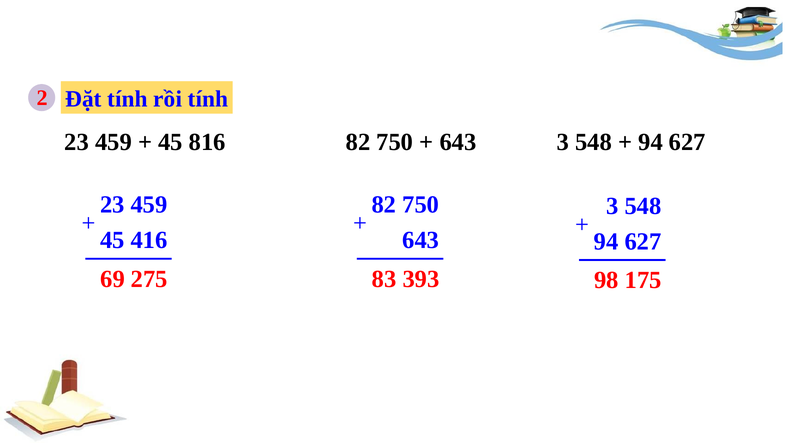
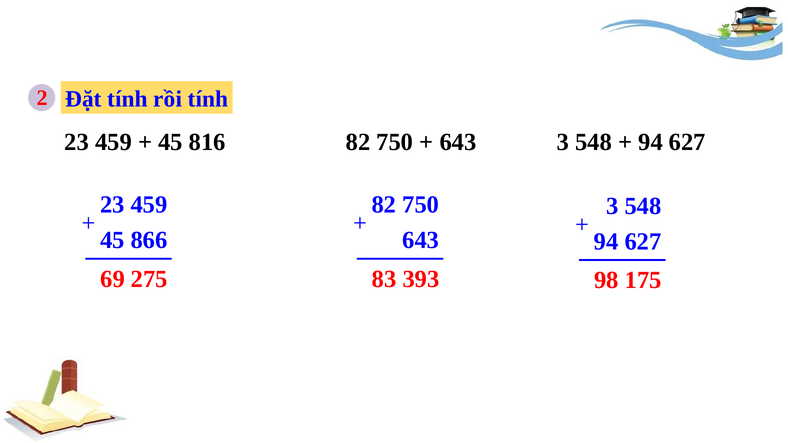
416: 416 -> 866
